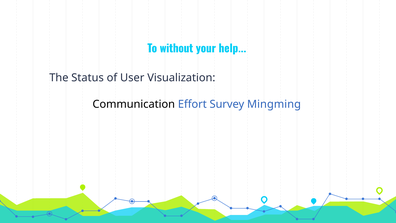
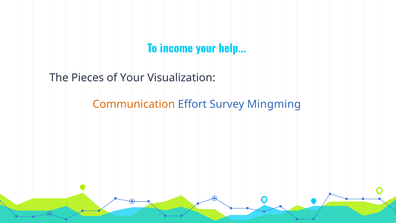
without: without -> income
Status: Status -> Pieces
of User: User -> Your
Communication colour: black -> orange
